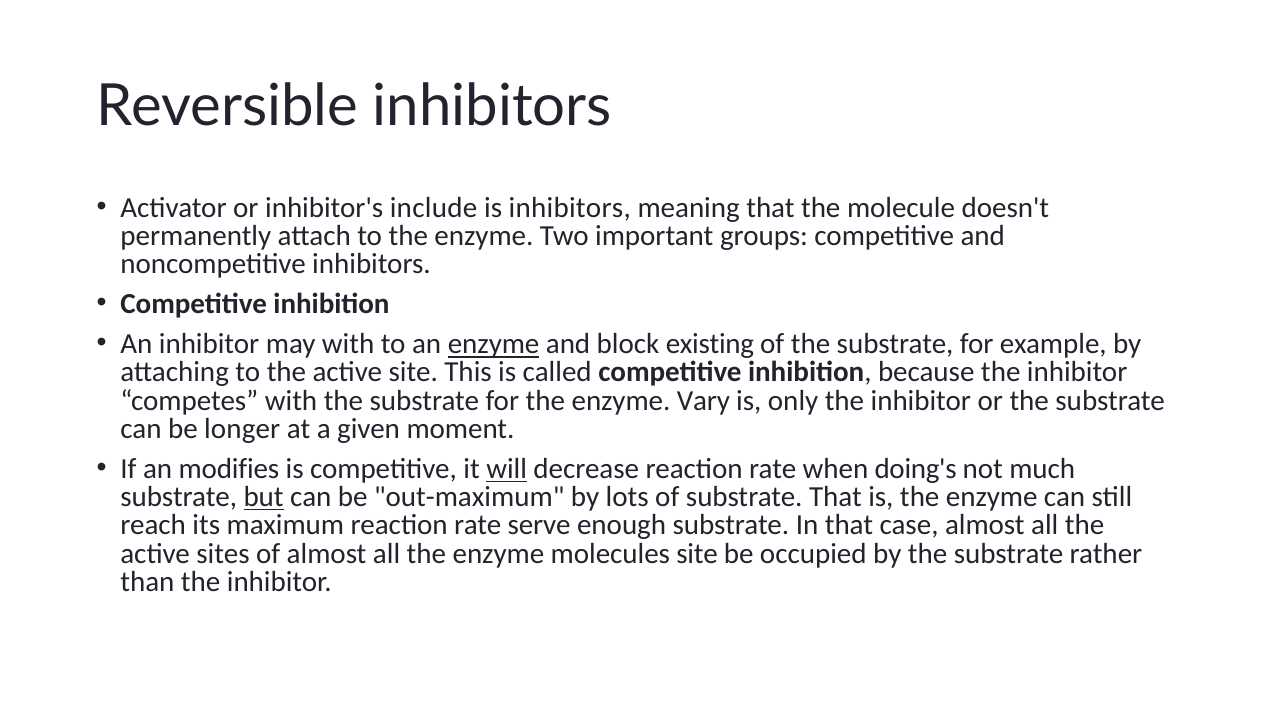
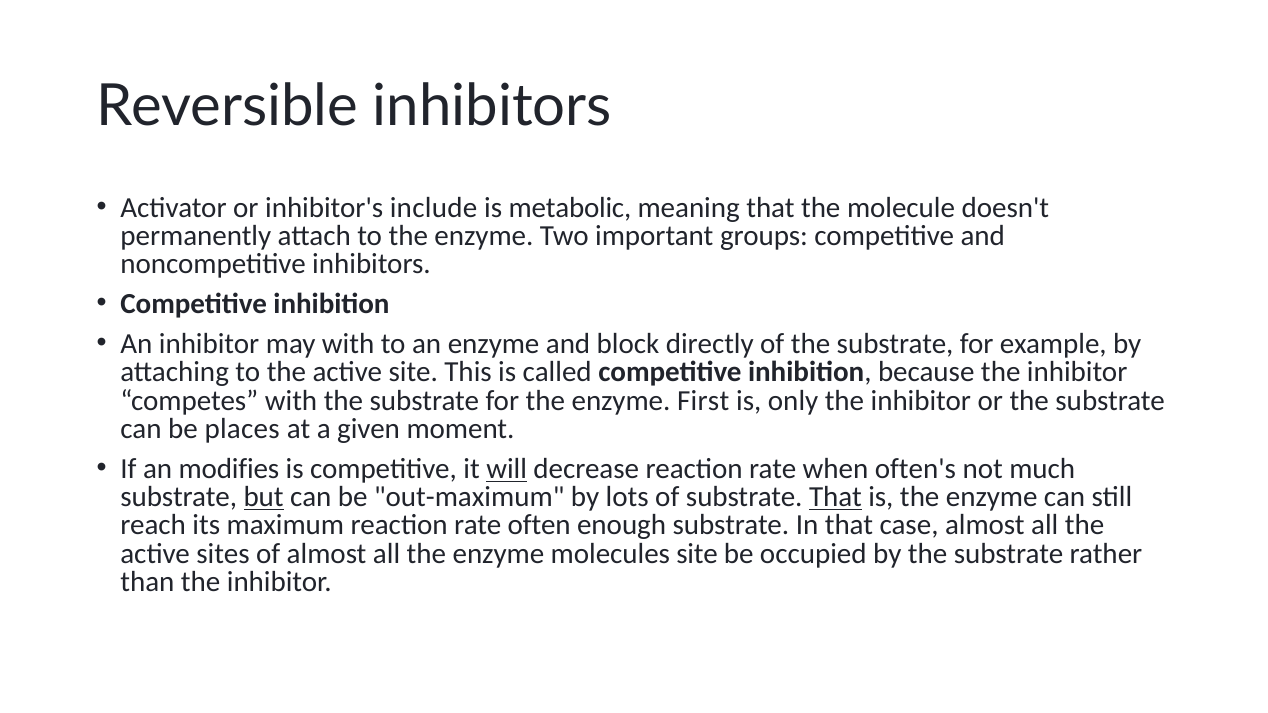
is inhibitors: inhibitors -> metabolic
enzyme at (494, 344) underline: present -> none
existing: existing -> directly
Vary: Vary -> First
longer: longer -> places
doing's: doing's -> often's
That at (835, 497) underline: none -> present
serve: serve -> often
